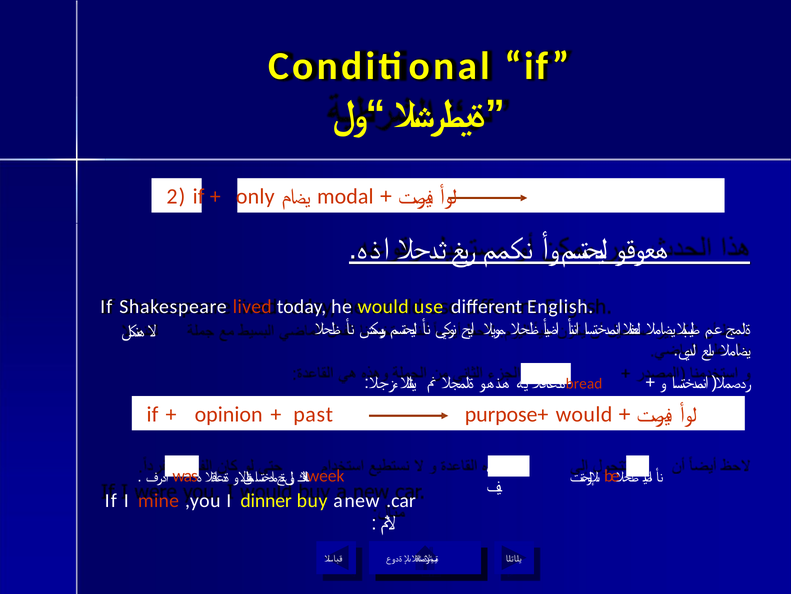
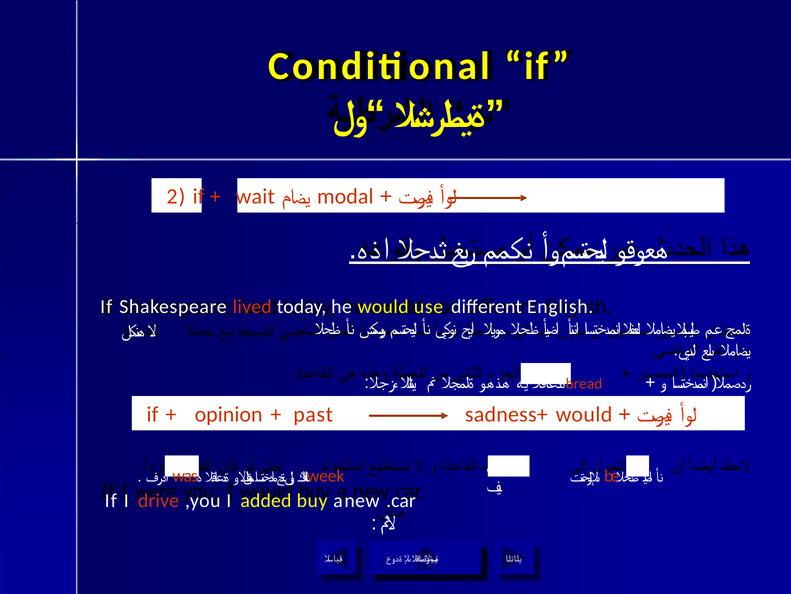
only: only -> wait
purpose+: purpose+ -> sadness+
mine: mine -> drive
dinner: dinner -> added
